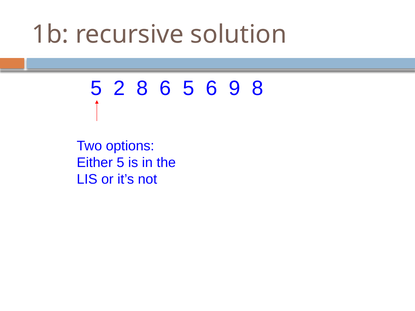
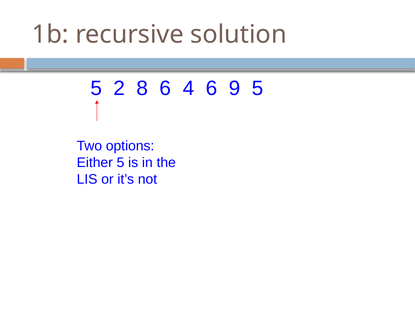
6 5: 5 -> 4
9 8: 8 -> 5
